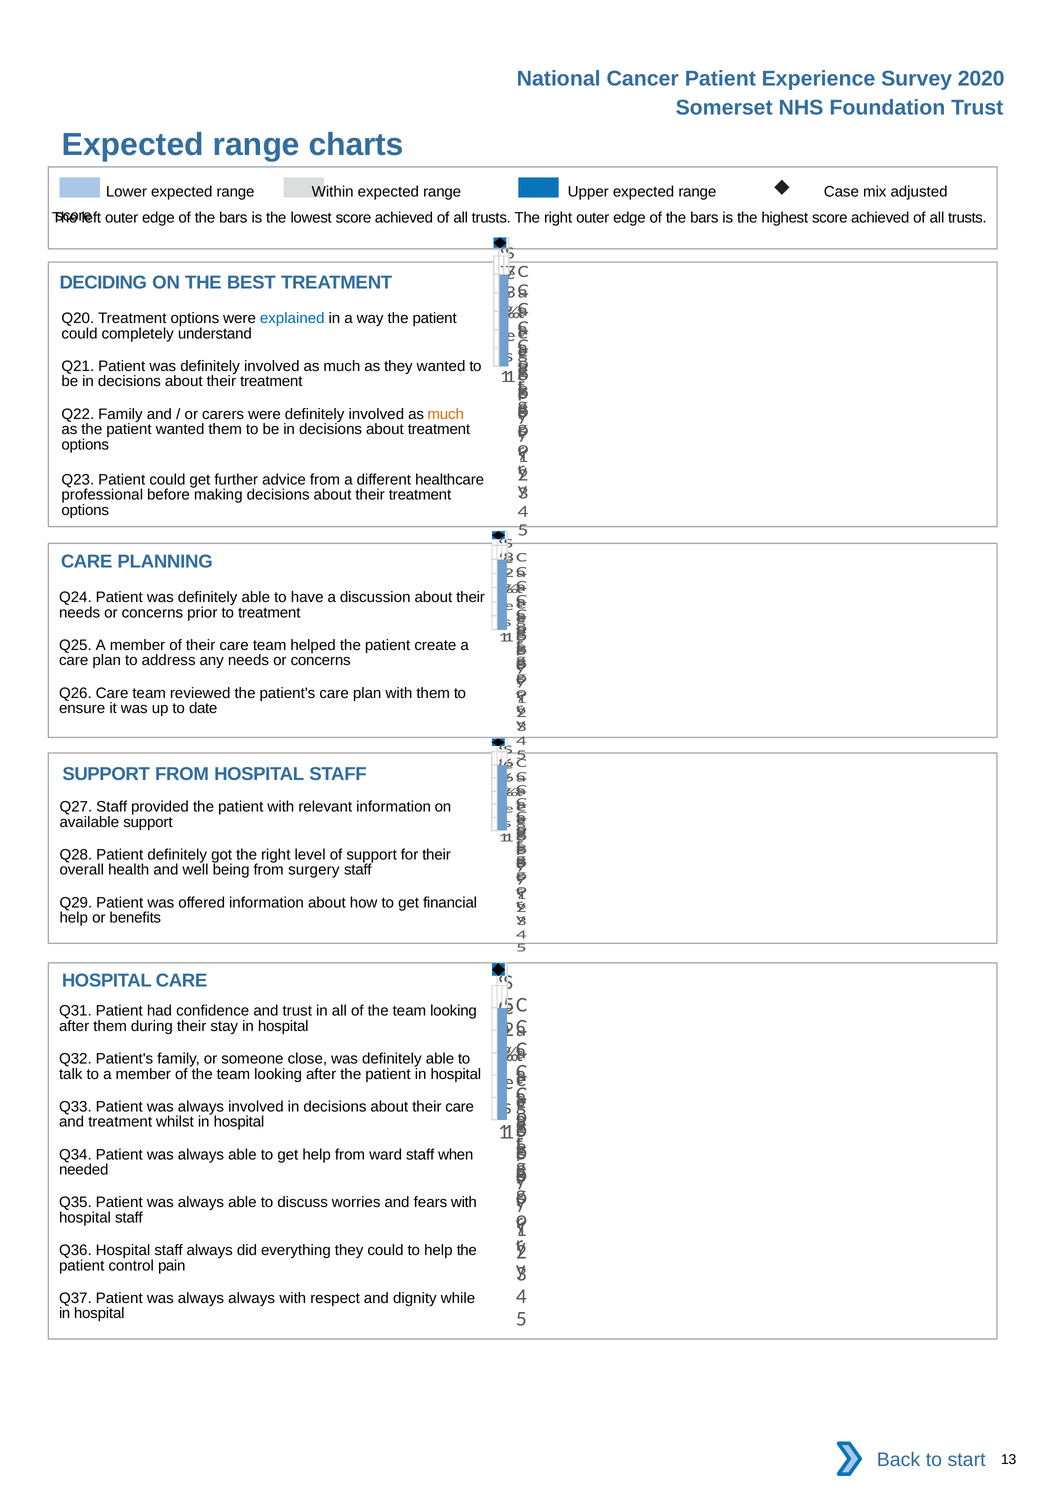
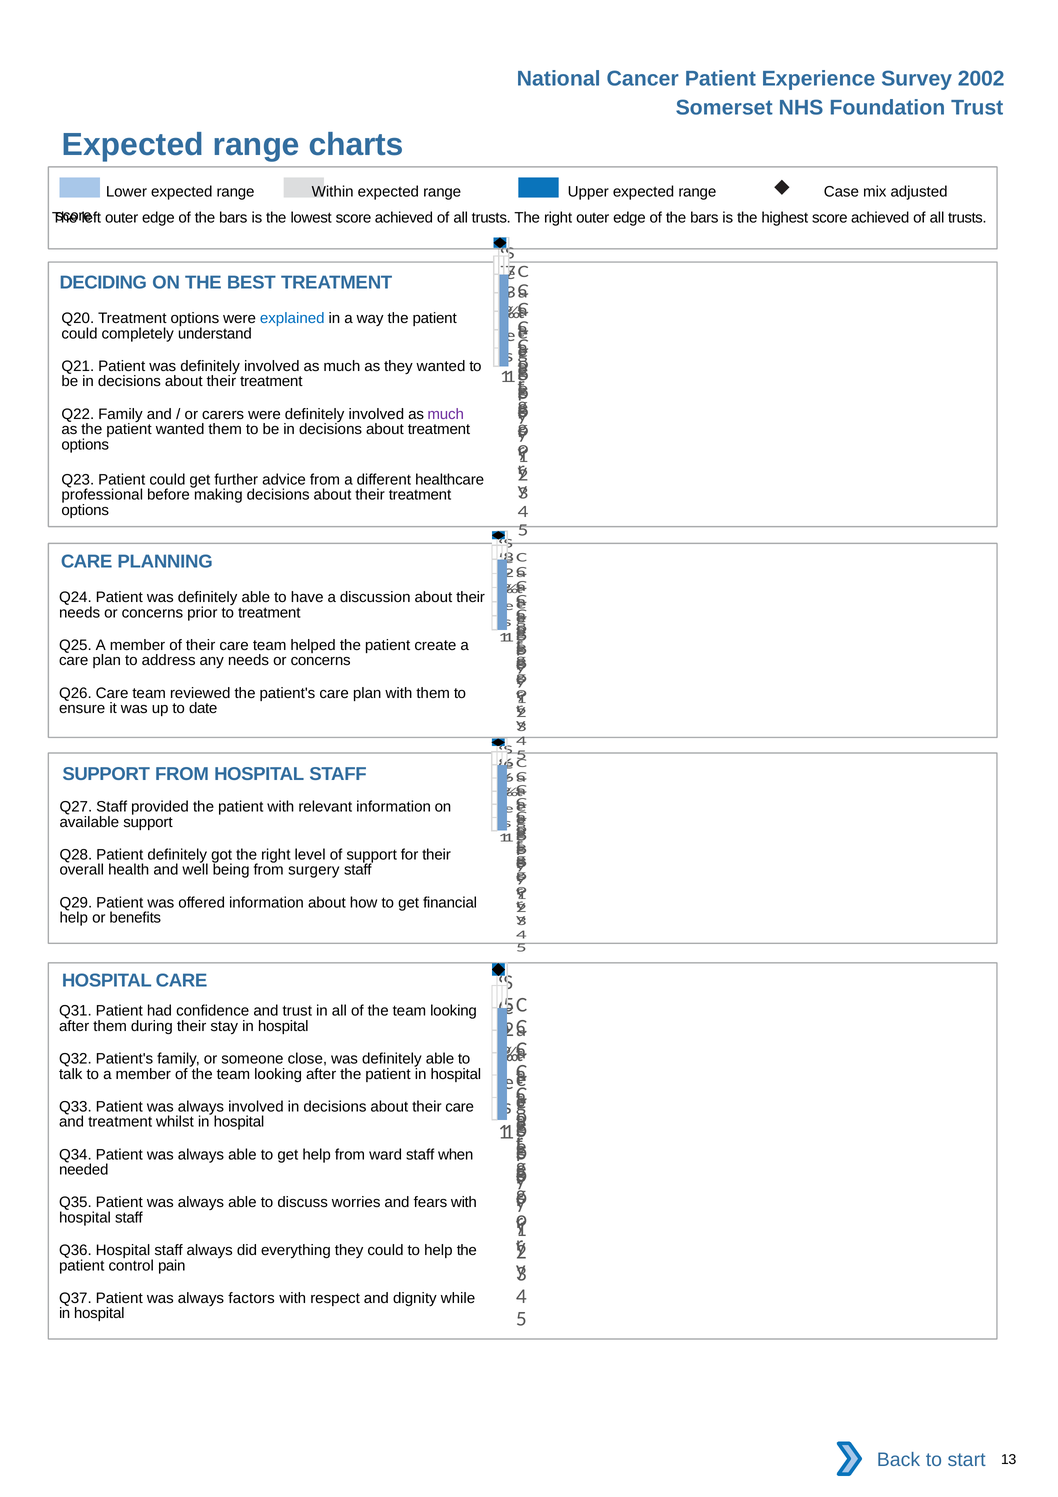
2020: 2020 -> 2002
much at (446, 414) colour: orange -> purple
always always: always -> factors
